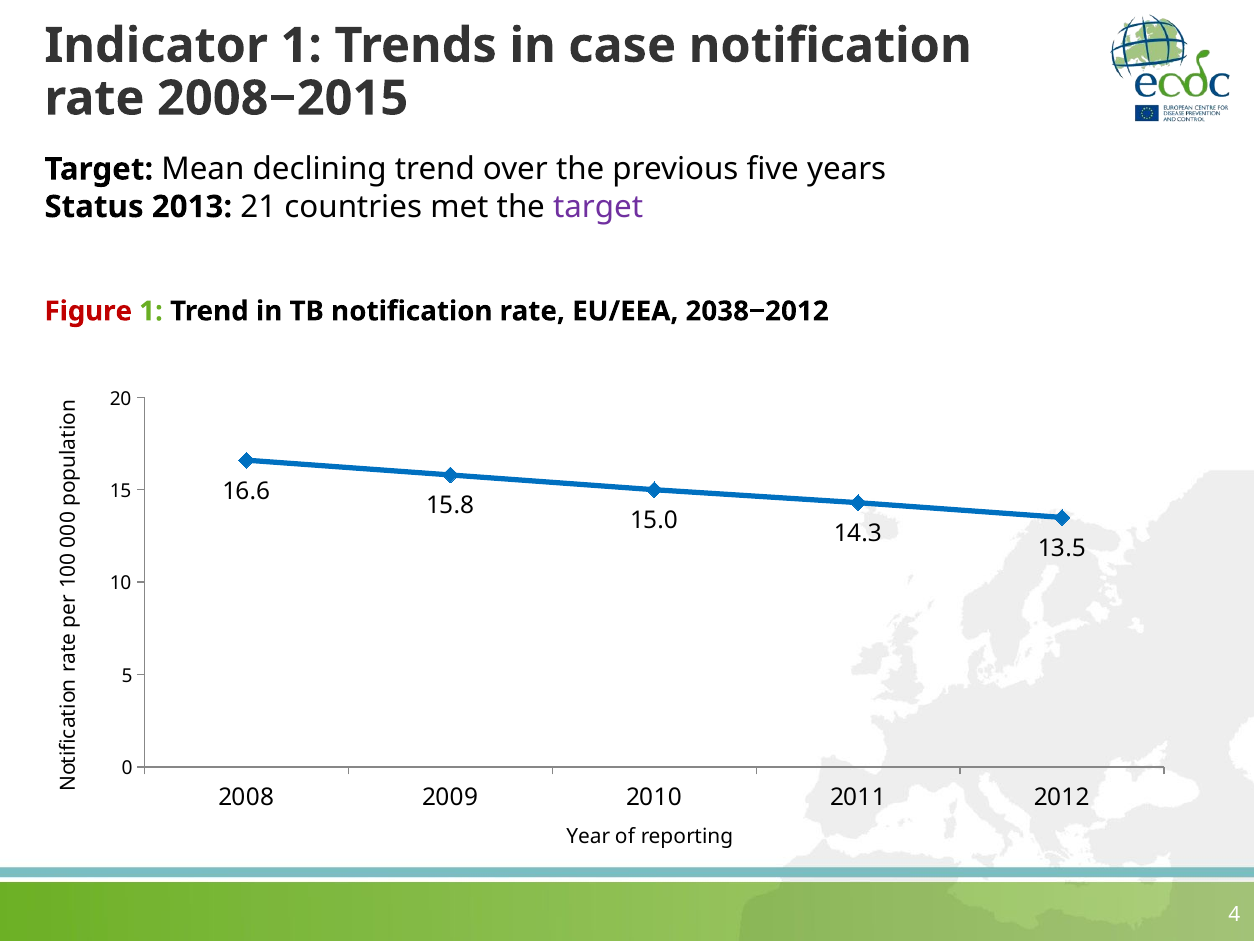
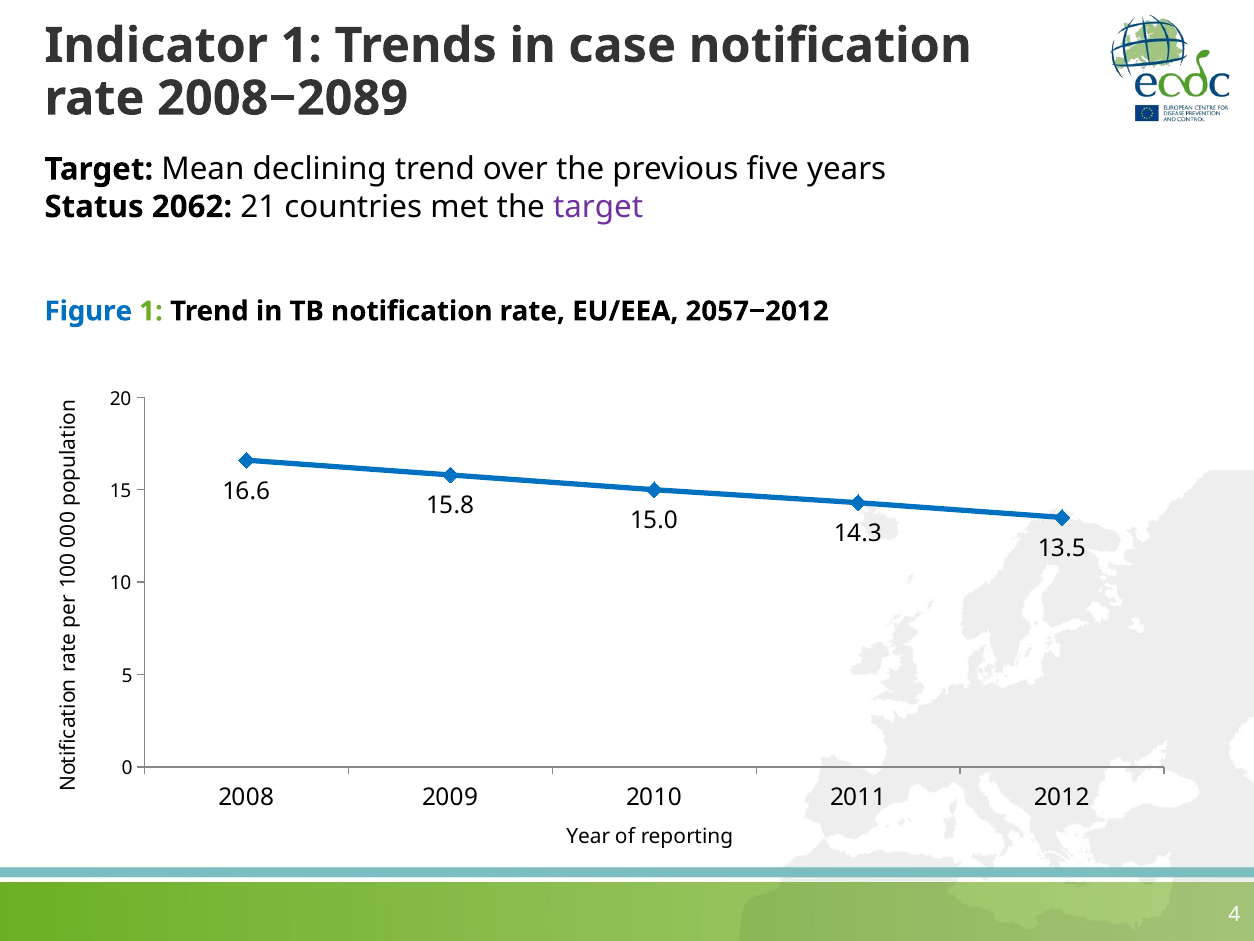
2008−2015: 2008−2015 -> 2008−2089
2013: 2013 -> 2062
Figure colour: red -> blue
2038−2012: 2038−2012 -> 2057−2012
